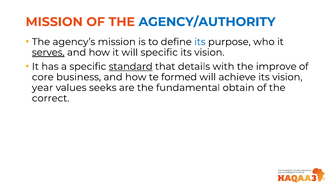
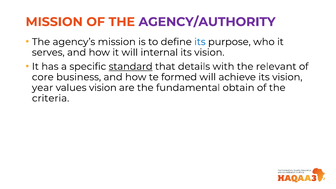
AGENCY/AUTHORITY colour: blue -> purple
serves underline: present -> none
will specific: specific -> internal
improve: improve -> relevant
values seeks: seeks -> vision
correct: correct -> criteria
